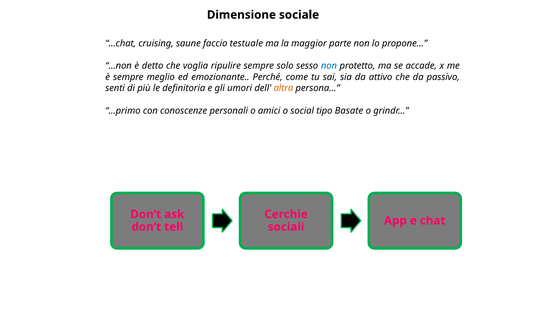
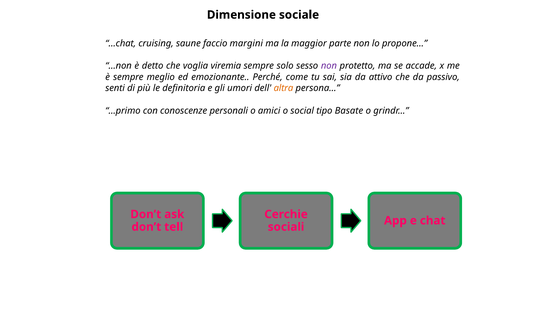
testuale: testuale -> margini
ripulire: ripulire -> viremia
non at (329, 66) colour: blue -> purple
